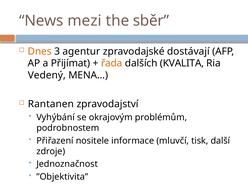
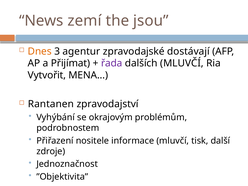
mezi: mezi -> zemí
sběr: sběr -> jsou
řada colour: orange -> purple
dalších KVALITA: KVALITA -> MLUVČÍ
Vedený: Vedený -> Vytvořit
